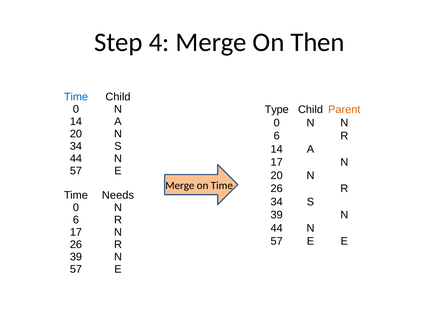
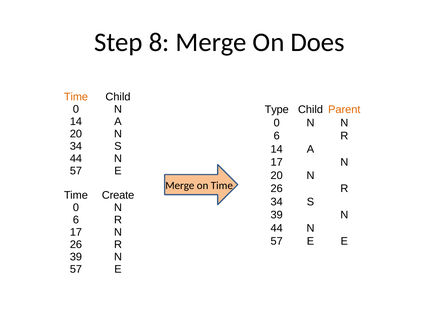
4: 4 -> 8
Then: Then -> Does
Time at (76, 97) colour: blue -> orange
Needs: Needs -> Create
